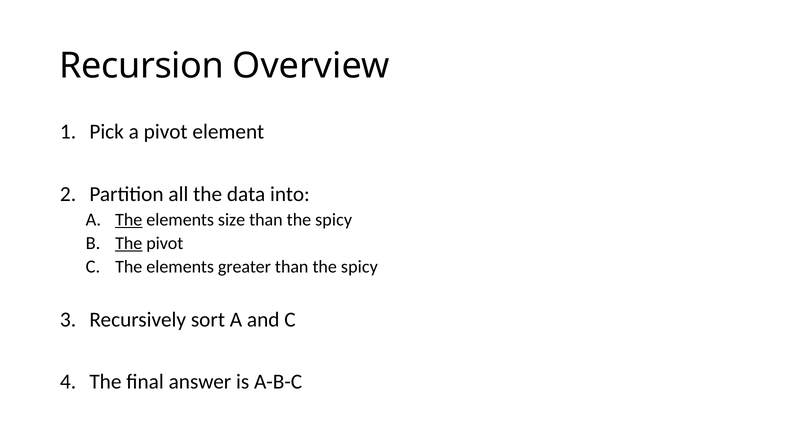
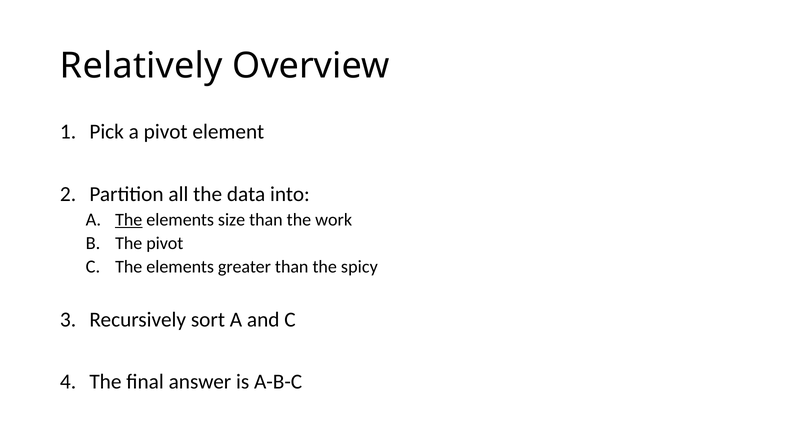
Recursion: Recursion -> Relatively
spicy at (334, 220): spicy -> work
The at (129, 243) underline: present -> none
